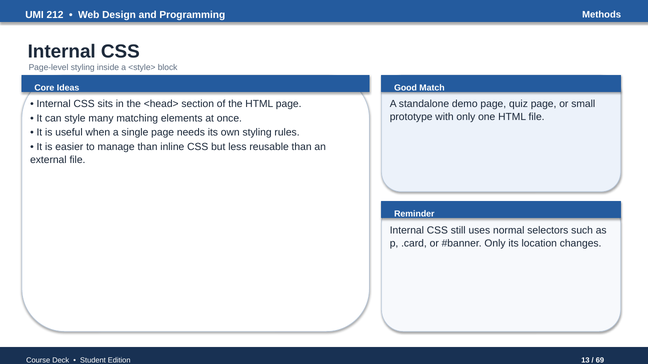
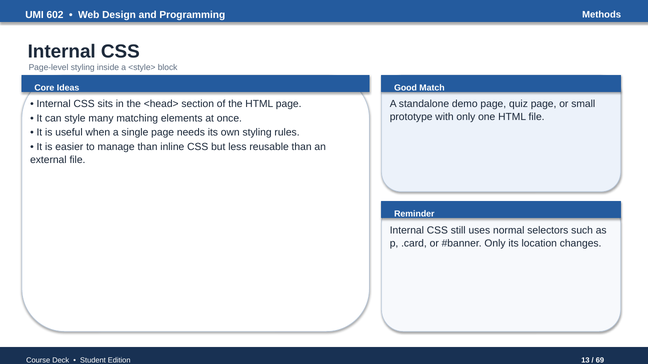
212: 212 -> 602
